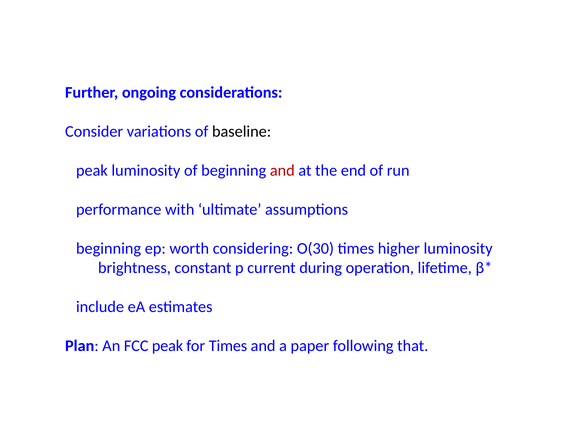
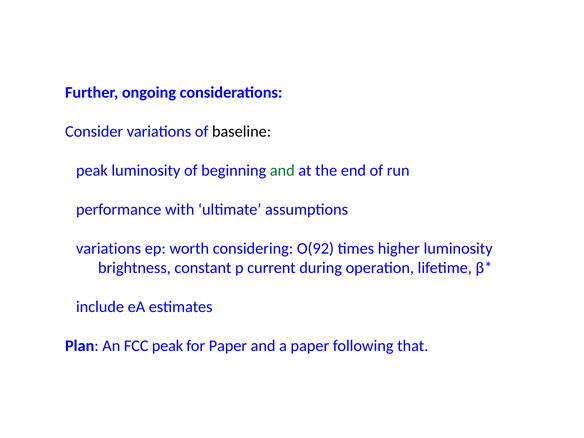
and at (282, 171) colour: red -> green
beginning at (109, 248): beginning -> variations
O(30: O(30 -> O(92
for Times: Times -> Paper
